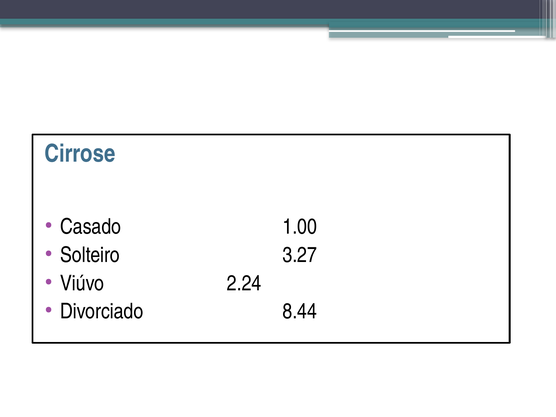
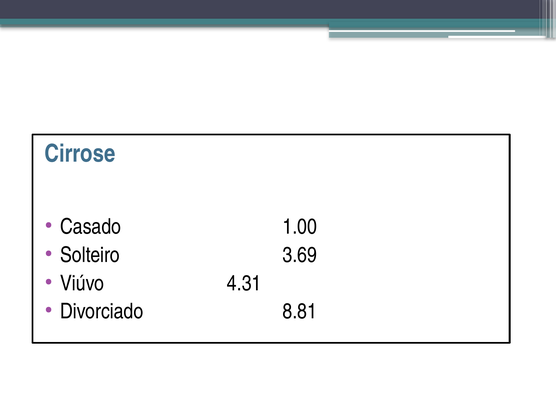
3.27: 3.27 -> 3.69
2.24: 2.24 -> 4.31
8.44: 8.44 -> 8.81
